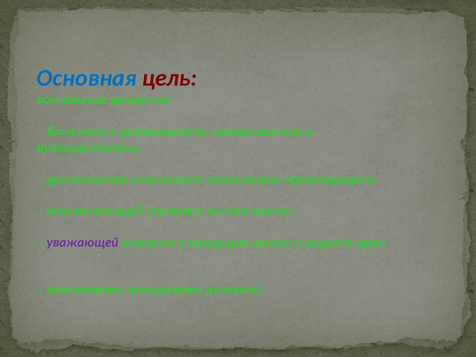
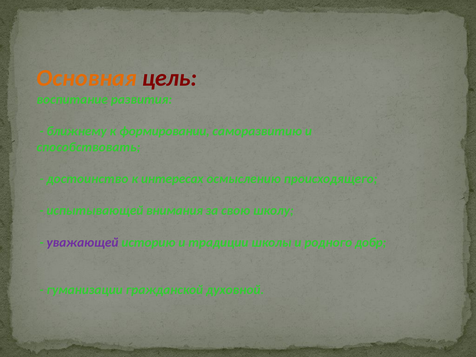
Основная colour: blue -> orange
деятельности: деятельности -> формировании
руководствуюсь: руководствуюсь -> способствовать
музыкант: музыкант -> интересах
одно: одно -> добр
возместить: возместить -> гуманизации
